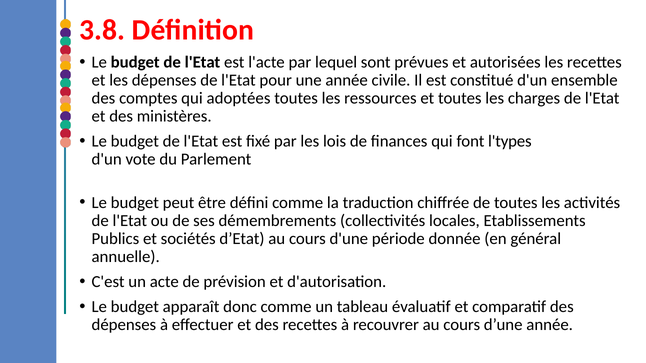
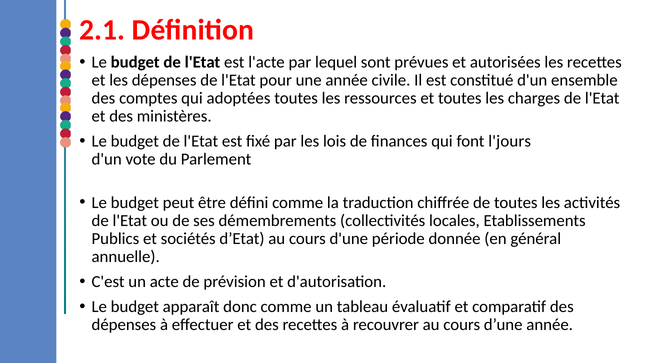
3.8: 3.8 -> 2.1
l'types: l'types -> l'jours
